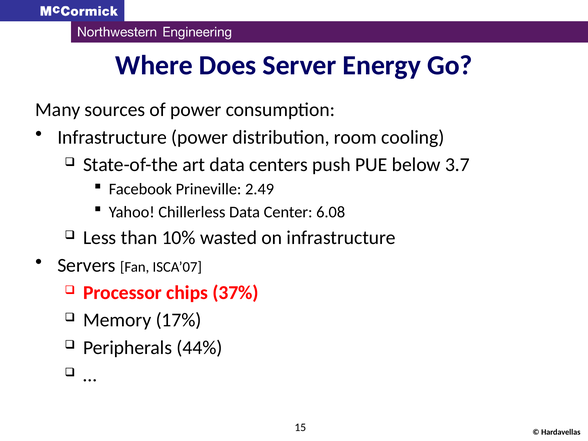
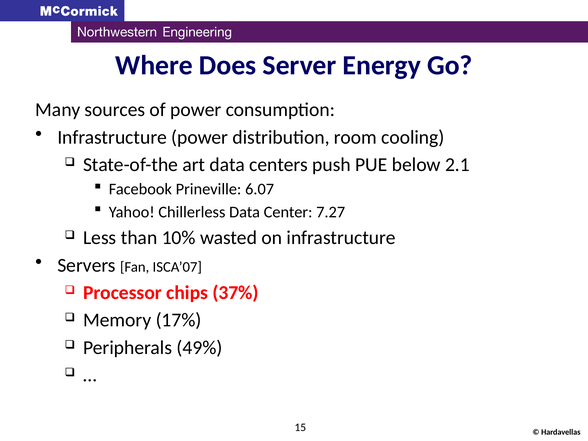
3.7: 3.7 -> 2.1
2.49: 2.49 -> 6.07
6.08: 6.08 -> 7.27
44%: 44% -> 49%
